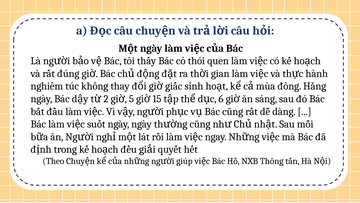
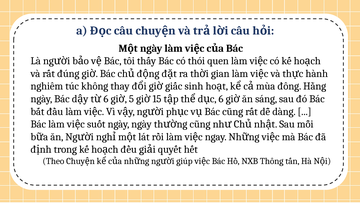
2 at (106, 99): 2 -> 6
